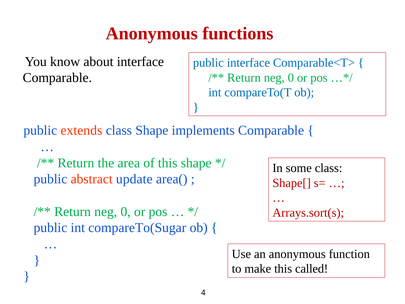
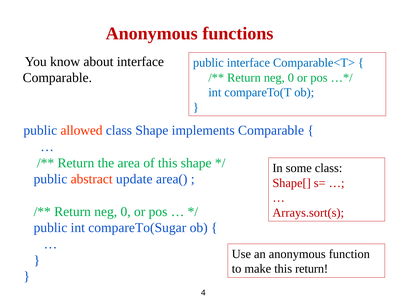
extends: extends -> allowed
this called: called -> return
